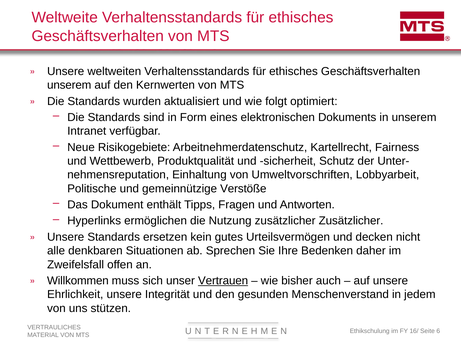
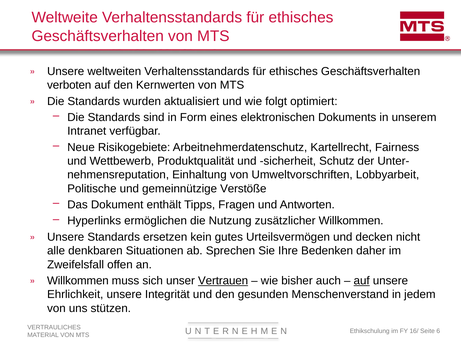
unserem at (69, 85): unserem -> verboten
zusätzlicher Zusätzlicher: Zusätzlicher -> Willkommen
auf at (362, 281) underline: none -> present
